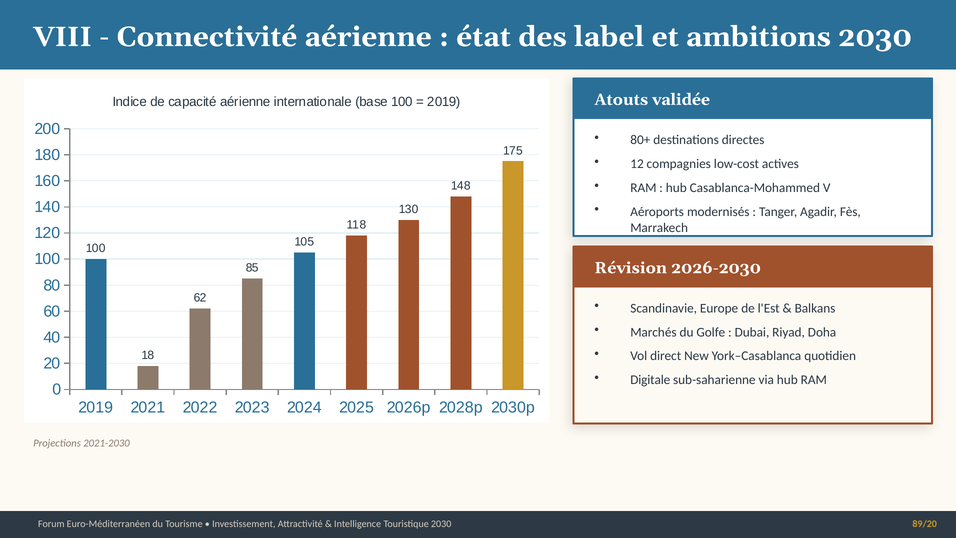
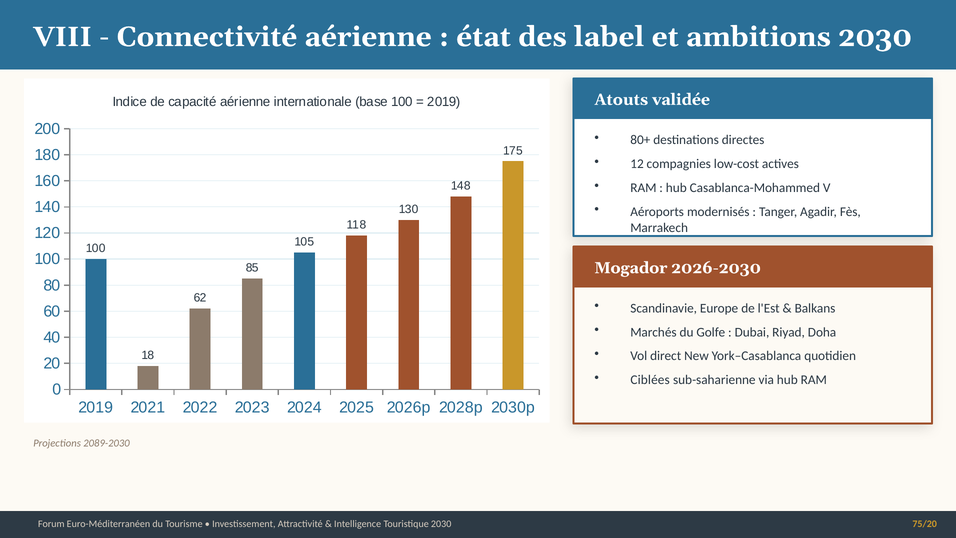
Révision: Révision -> Mogador
Digitale: Digitale -> Ciblées
2021-2030: 2021-2030 -> 2089-2030
89/20: 89/20 -> 75/20
